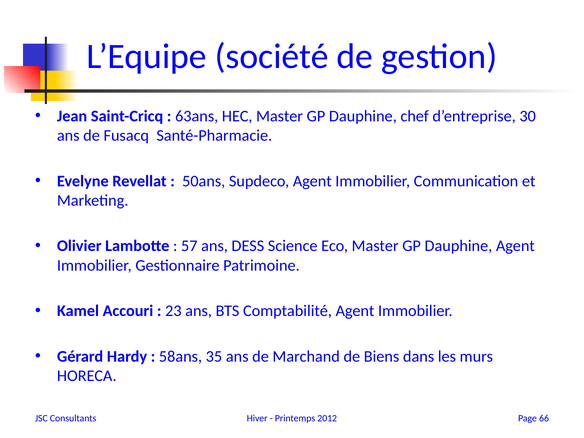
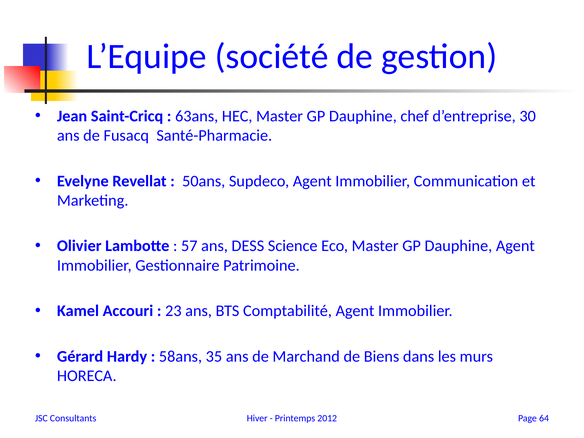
66: 66 -> 64
